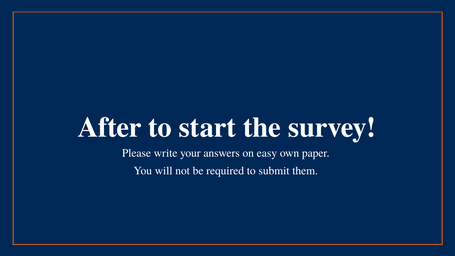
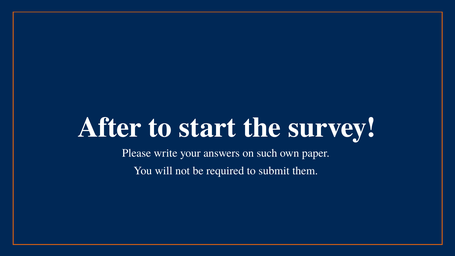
easy: easy -> such
